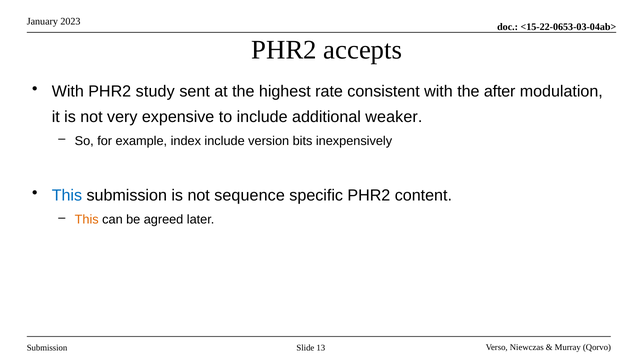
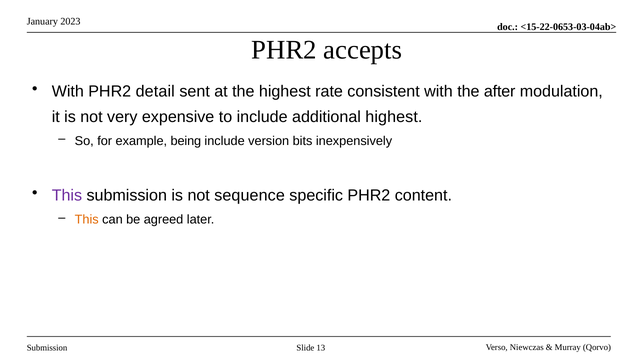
study: study -> detail
additional weaker: weaker -> highest
index: index -> being
This at (67, 196) colour: blue -> purple
